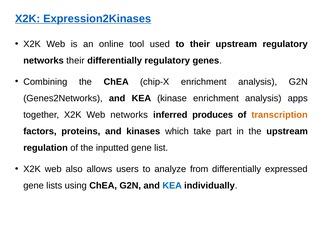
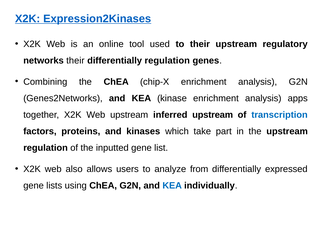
differentially regulatory: regulatory -> regulation
Web networks: networks -> upstream
inferred produces: produces -> upstream
transcription colour: orange -> blue
